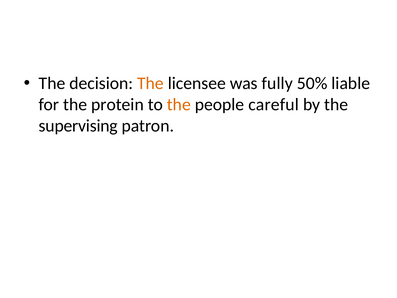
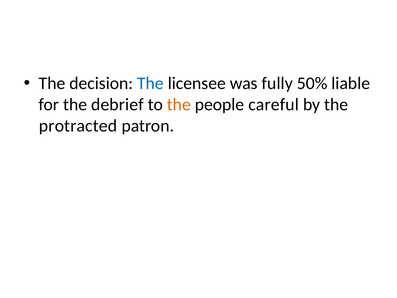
The at (150, 83) colour: orange -> blue
protein: protein -> debrief
supervising: supervising -> protracted
